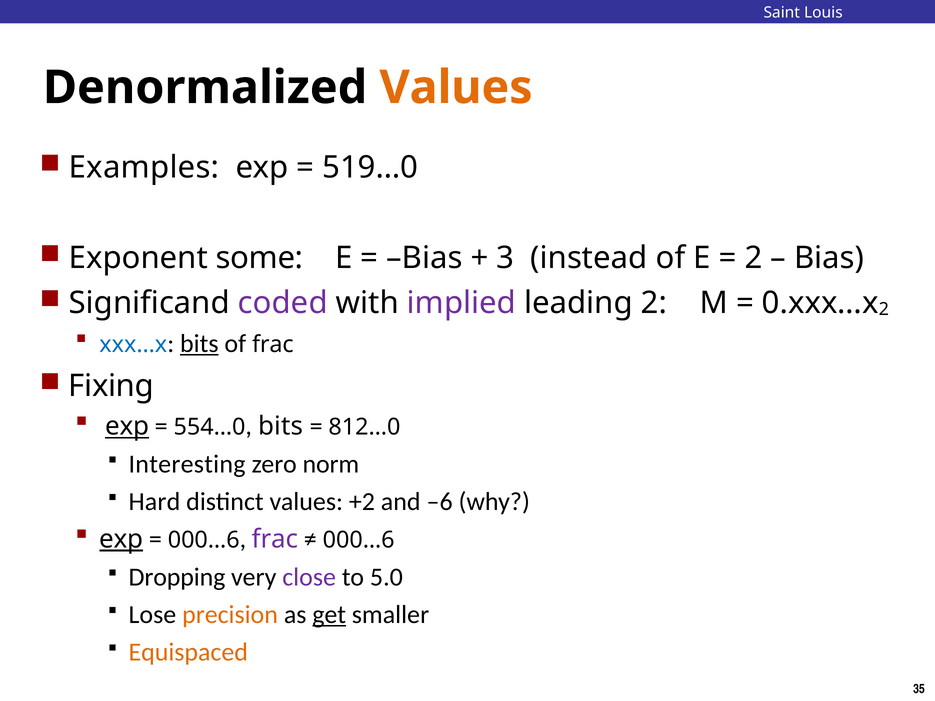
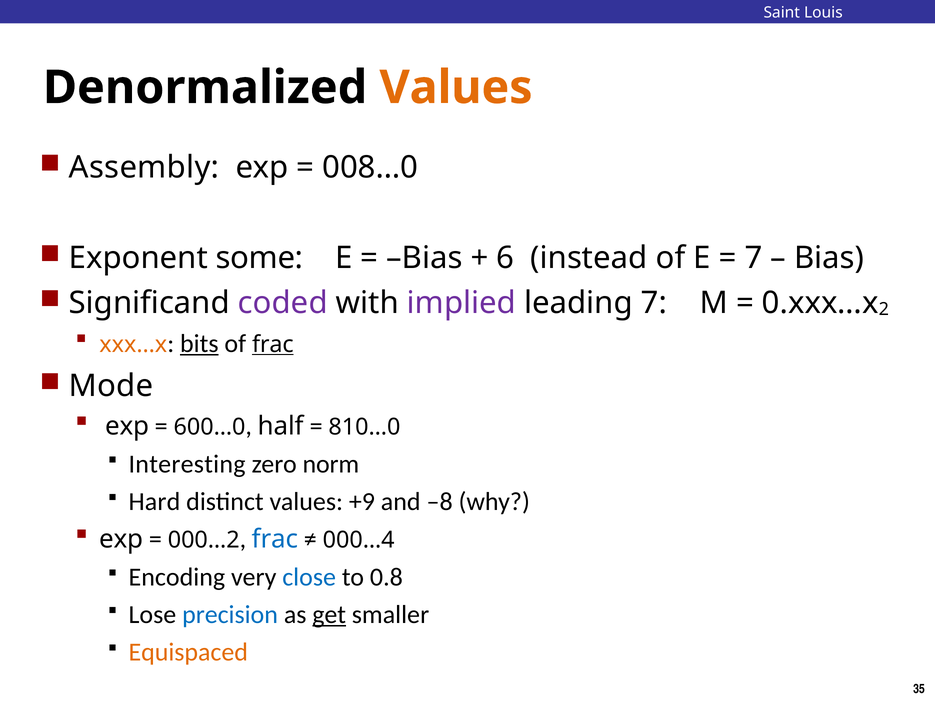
Examples: Examples -> Assembly
519…0: 519…0 -> 008…0
3: 3 -> 6
2 at (754, 258): 2 -> 7
leading 2: 2 -> 7
xxx…x colour: blue -> orange
frac at (273, 345) underline: none -> present
Fixing: Fixing -> Mode
exp at (127, 427) underline: present -> none
554…0: 554…0 -> 600…0
bits at (281, 427): bits -> half
812…0: 812…0 -> 810…0
+2: +2 -> +9
–6: –6 -> –8
exp at (121, 540) underline: present -> none
000…6 at (204, 540): 000…6 -> 000…2
frac at (275, 540) colour: purple -> blue
000…6 at (359, 540): 000…6 -> 000…4
Dropping: Dropping -> Encoding
close colour: purple -> blue
5.0: 5.0 -> 0.8
precision colour: orange -> blue
